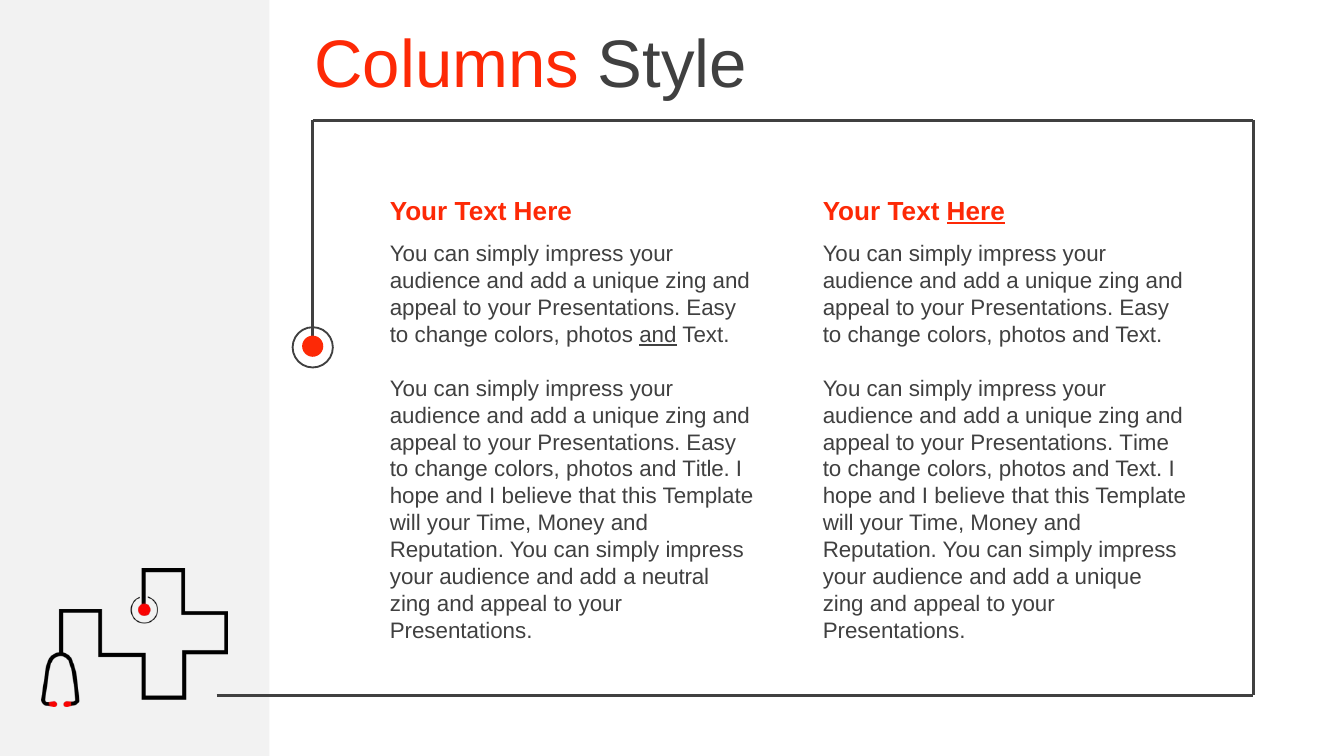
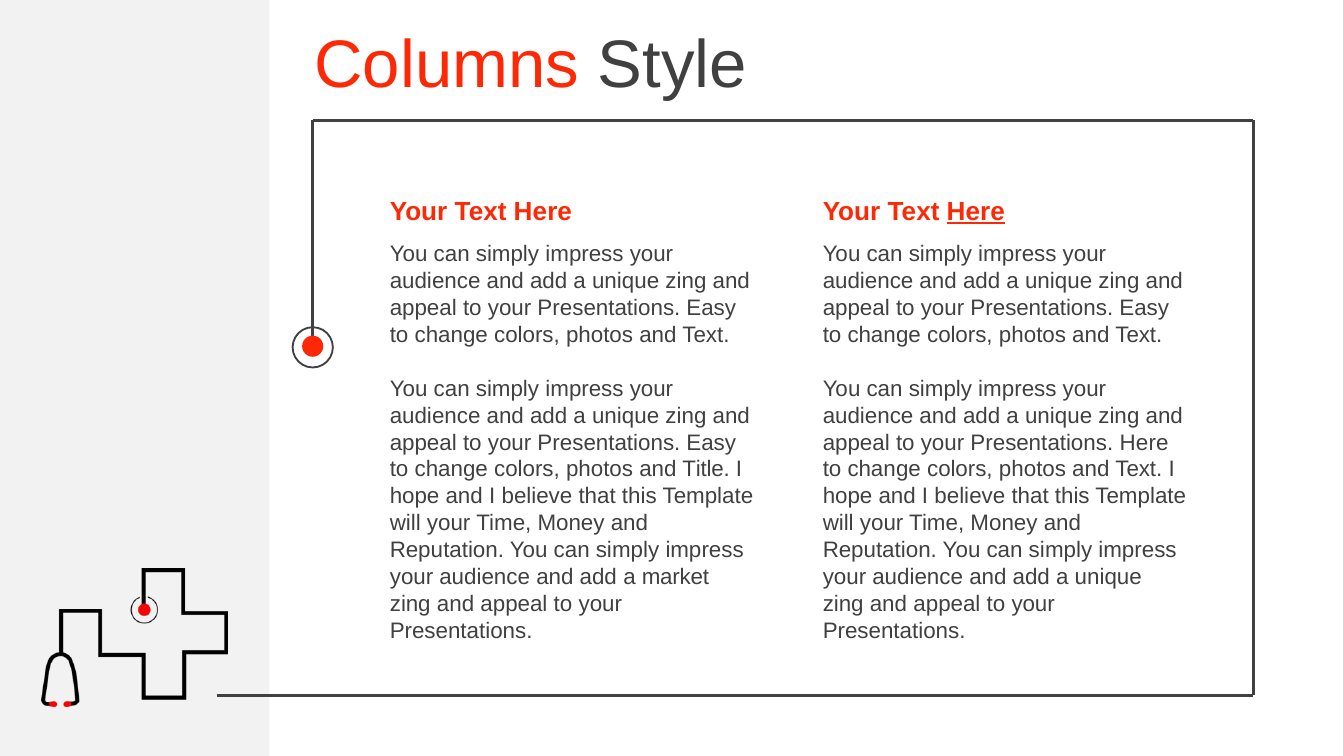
and at (658, 335) underline: present -> none
Presentations Time: Time -> Here
neutral: neutral -> market
